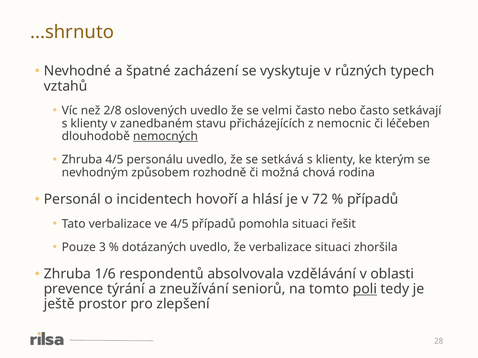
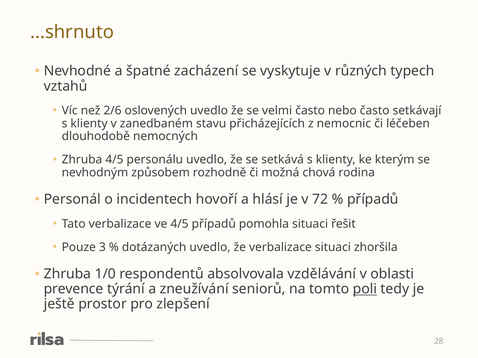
2/8: 2/8 -> 2/6
nemocných underline: present -> none
1/6: 1/6 -> 1/0
